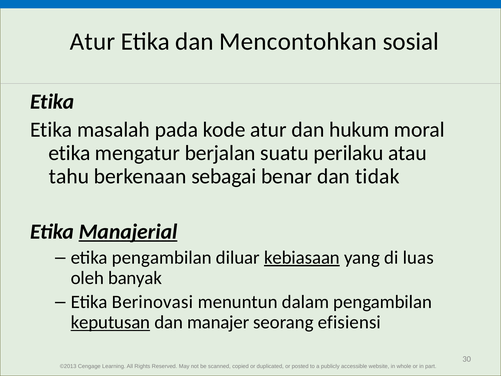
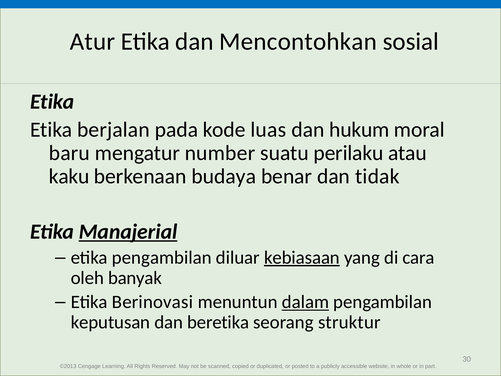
masalah: masalah -> berjalan
kode atur: atur -> luas
etika at (70, 153): etika -> baru
berjalan: berjalan -> number
tahu: tahu -> kaku
sebagai: sebagai -> budaya
luas: luas -> cara
dalam underline: none -> present
keputusan underline: present -> none
manajer: manajer -> beretika
efisiensi: efisiensi -> struktur
